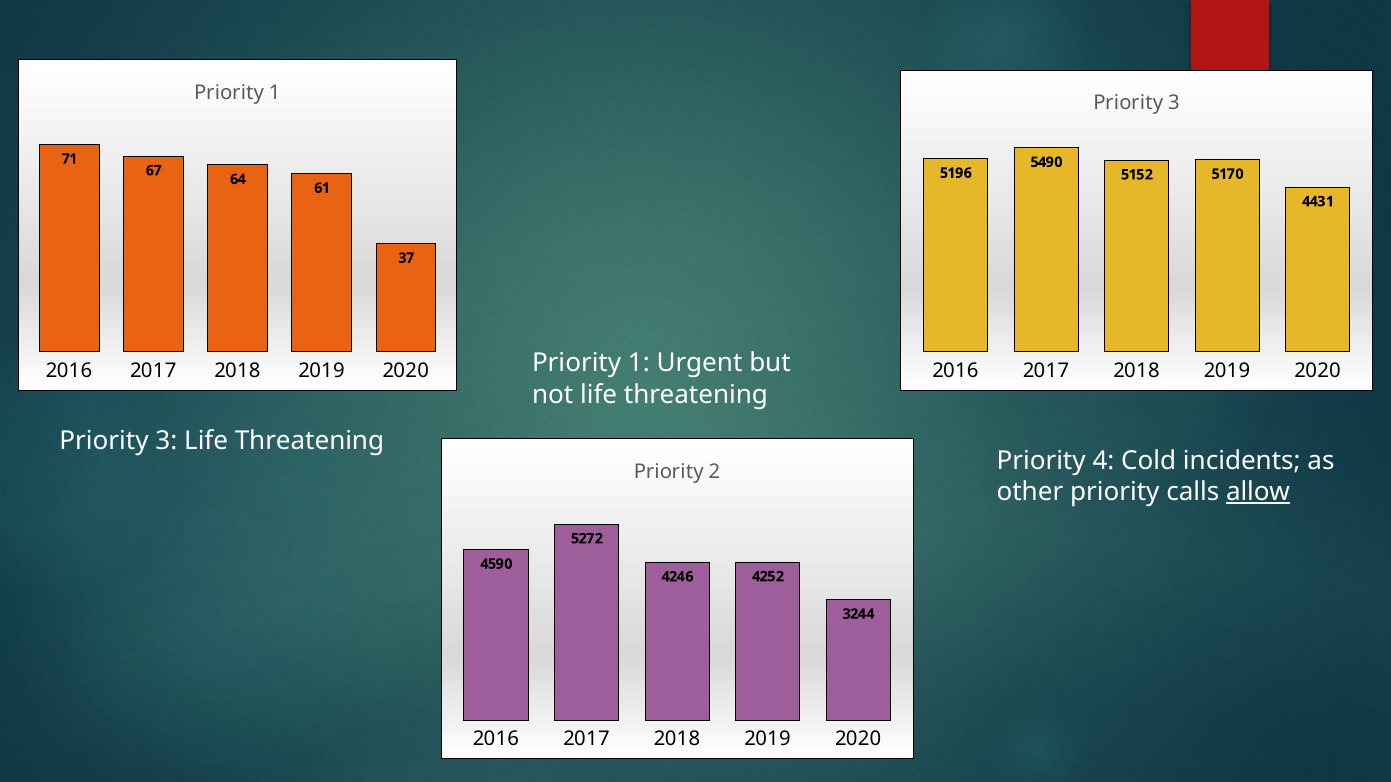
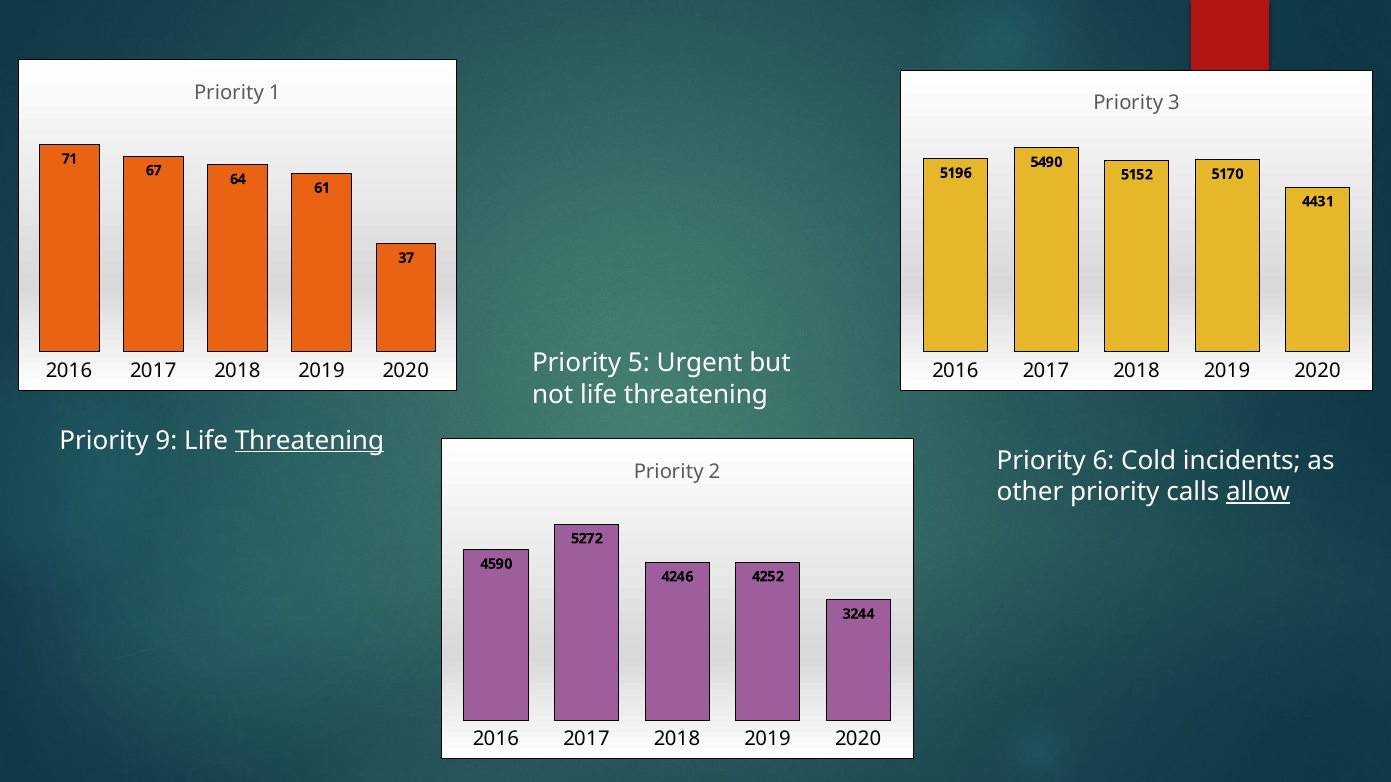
1 at (639, 364): 1 -> 5
3 at (166, 441): 3 -> 9
Threatening at (309, 441) underline: none -> present
4: 4 -> 6
